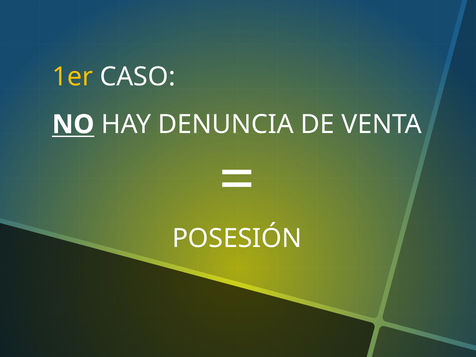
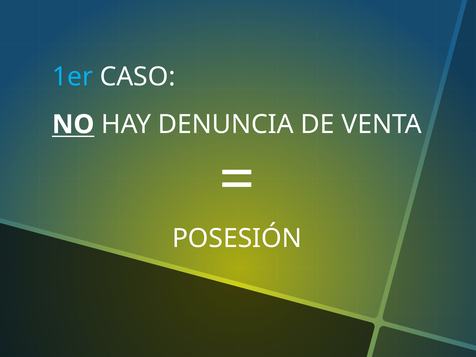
1er colour: yellow -> light blue
